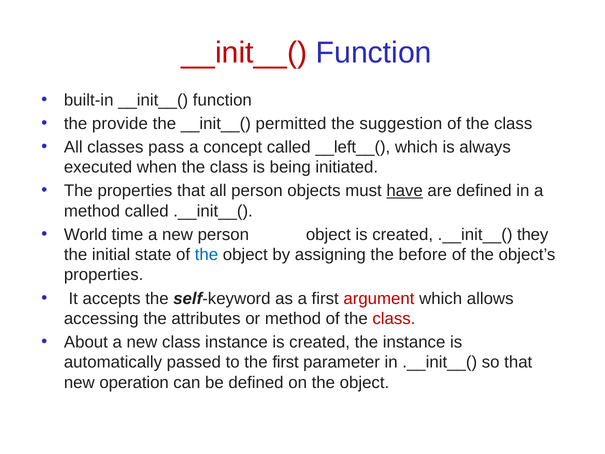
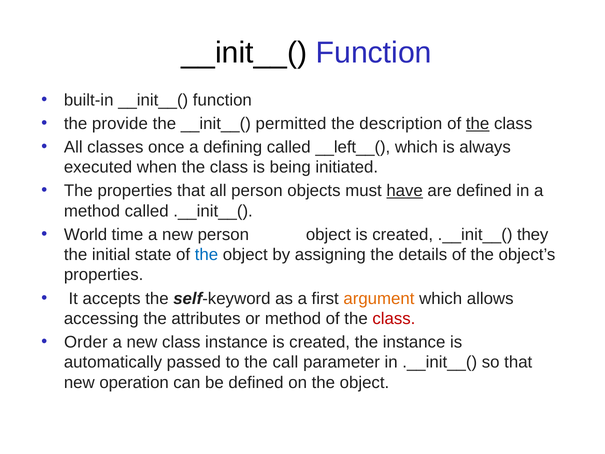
__init__( at (244, 53) colour: red -> black
suggestion: suggestion -> description
the at (478, 123) underline: none -> present
pass: pass -> once
concept: concept -> defining
before: before -> details
argument colour: red -> orange
About: About -> Order
the first: first -> call
